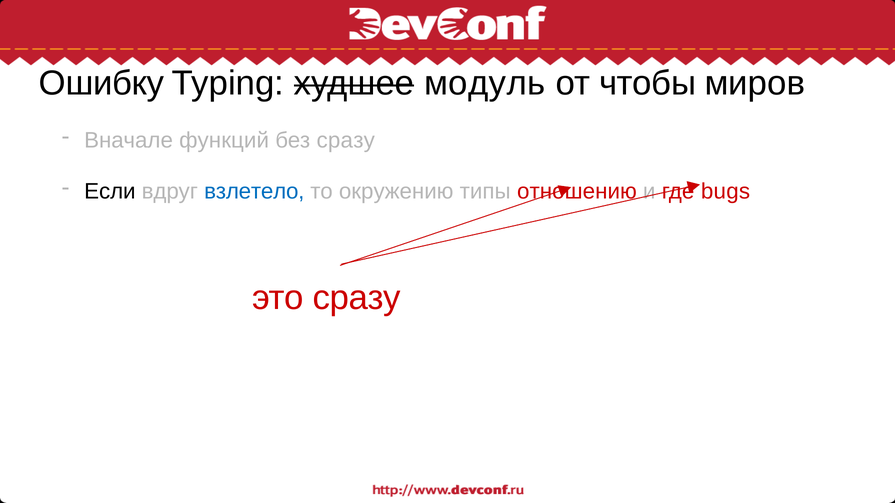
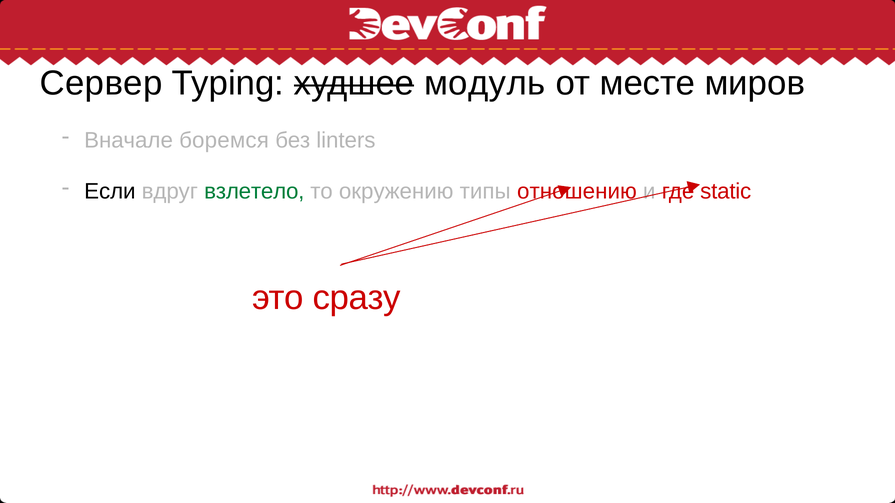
Ошибку: Ошибку -> Сервер
чтобы: чтобы -> месте
функций: функций -> боремся
без сразу: сразу -> linters
взлетело colour: blue -> green
bugs: bugs -> static
